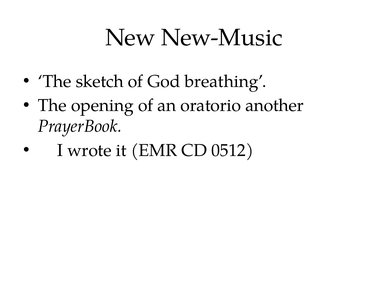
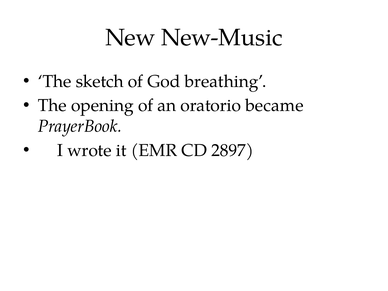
another: another -> became
0512: 0512 -> 2897
